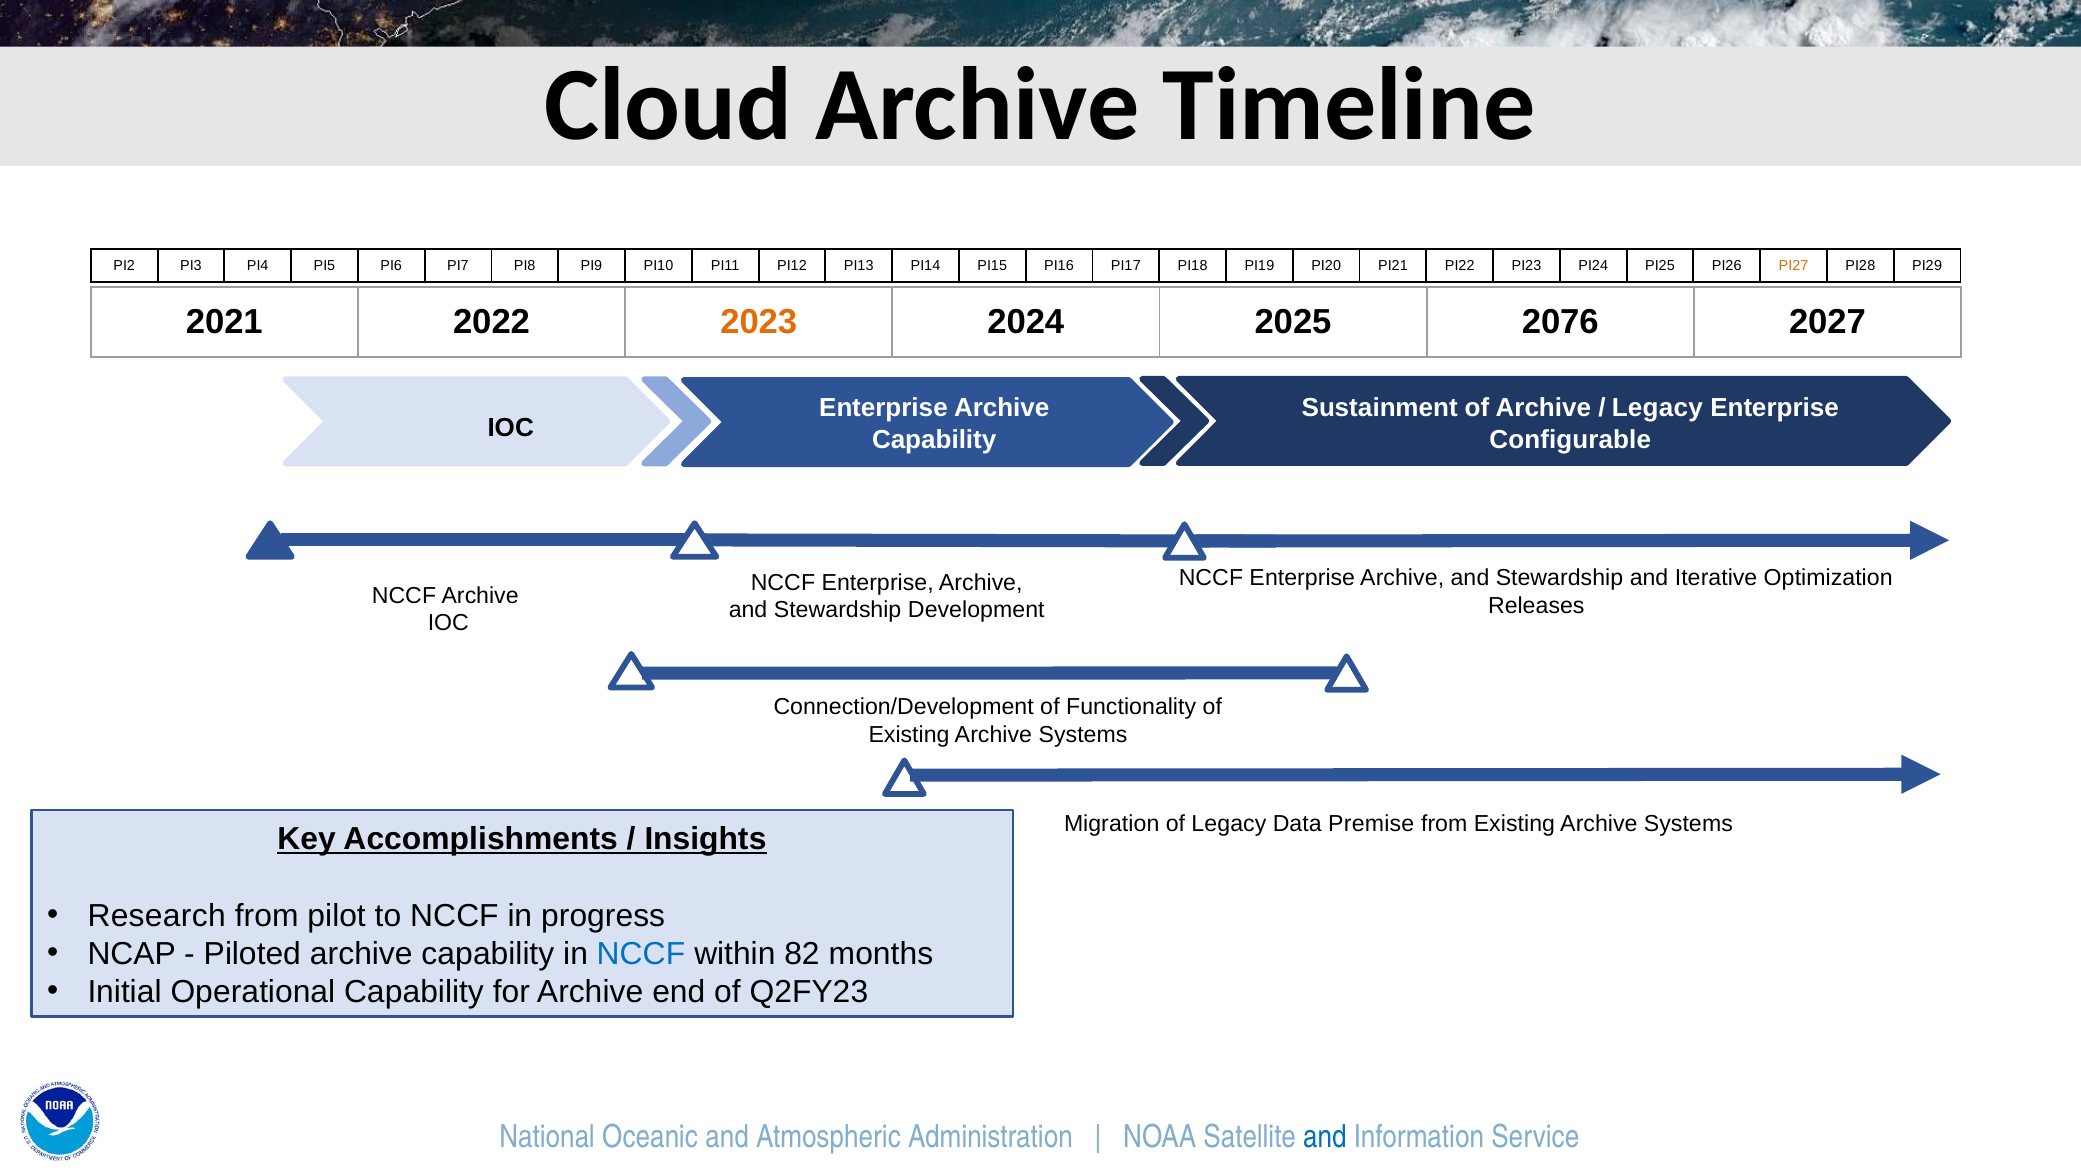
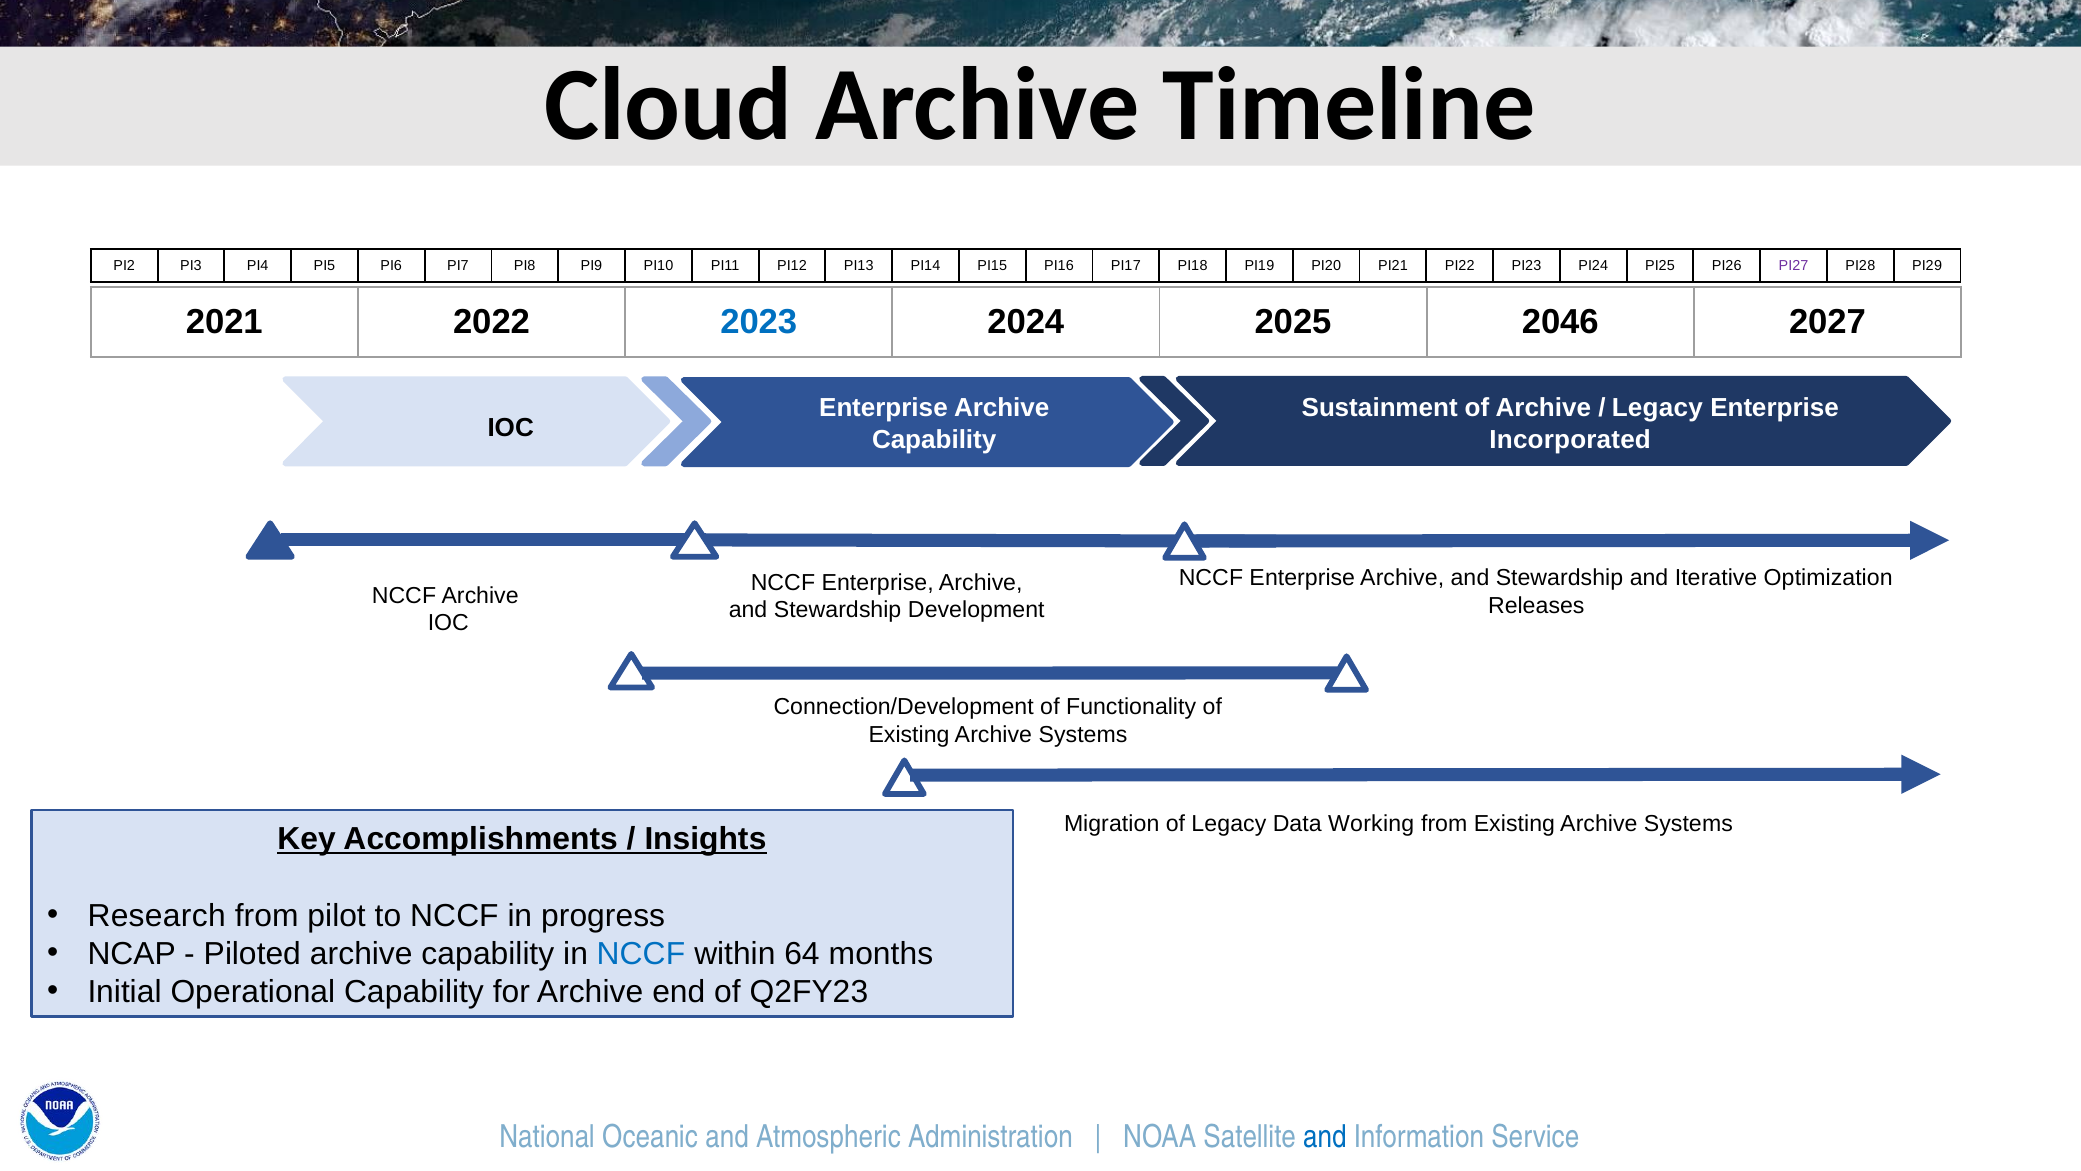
PI27 colour: orange -> purple
2023 colour: orange -> blue
2076: 2076 -> 2046
Configurable: Configurable -> Incorporated
Premise: Premise -> Working
82: 82 -> 64
